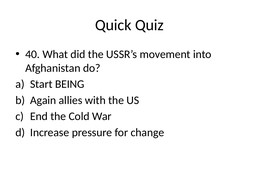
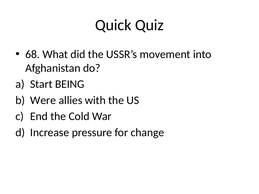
40: 40 -> 68
Again: Again -> Were
